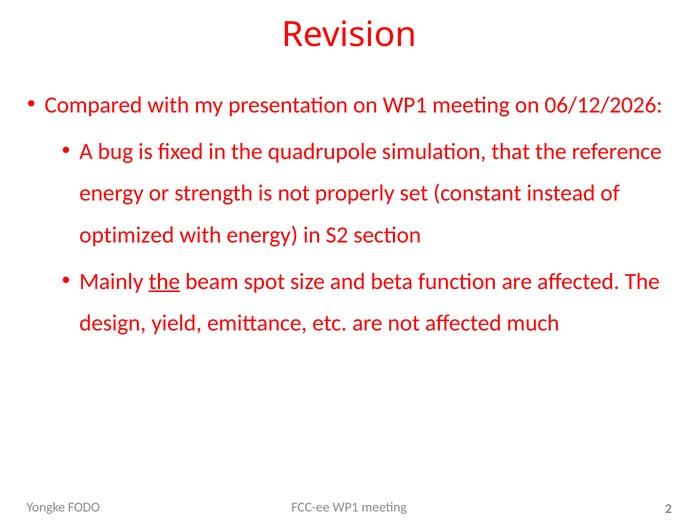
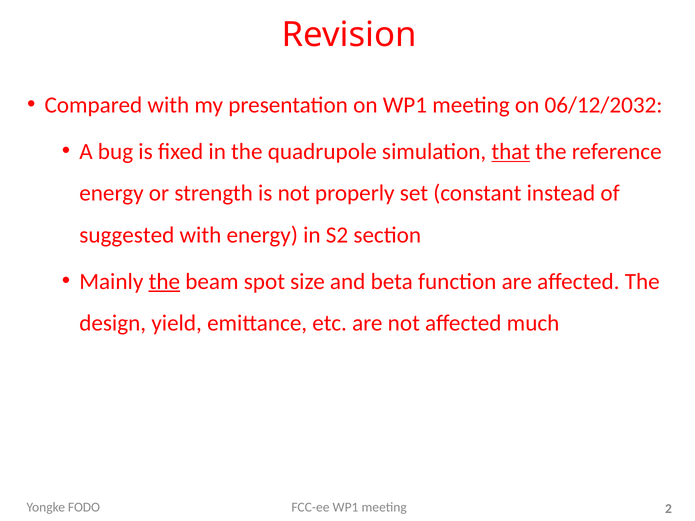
06/12/2026: 06/12/2026 -> 06/12/2032
that underline: none -> present
optimized: optimized -> suggested
